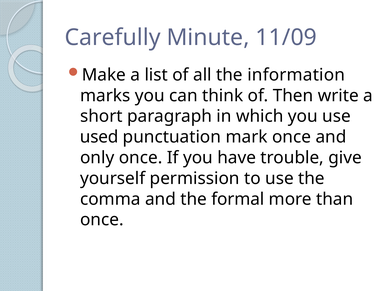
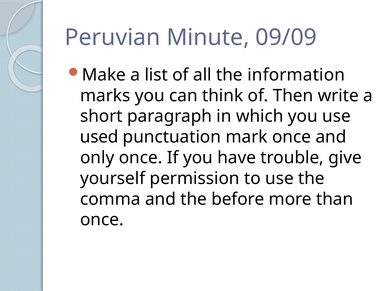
Carefully: Carefully -> Peruvian
11/09: 11/09 -> 09/09
formal: formal -> before
